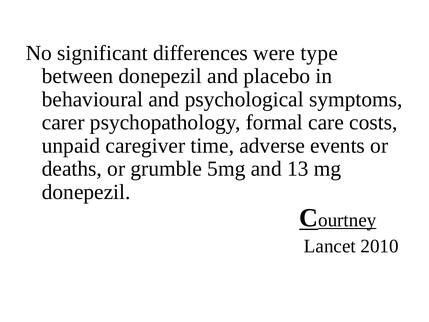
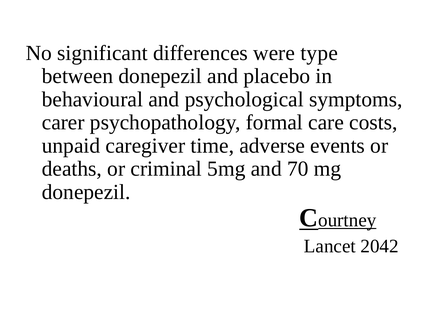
grumble: grumble -> criminal
13: 13 -> 70
2010: 2010 -> 2042
